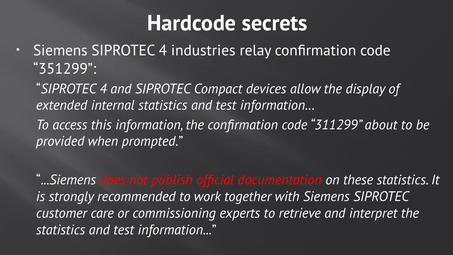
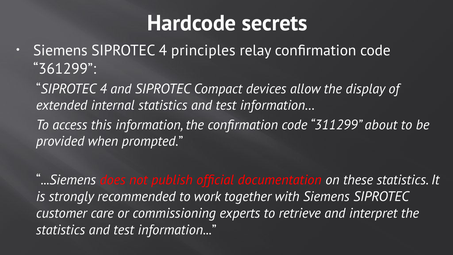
industries: industries -> principles
351299: 351299 -> 361299
